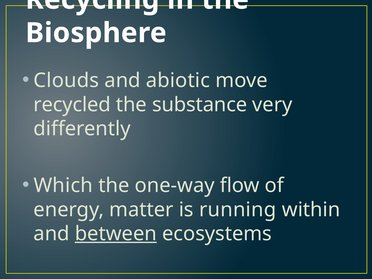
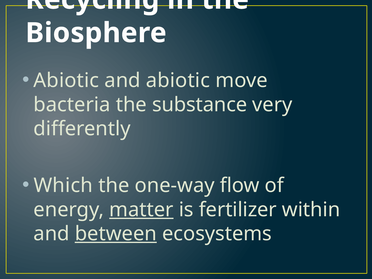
Clouds at (66, 80): Clouds -> Abiotic
recycled: recycled -> bacteria
matter underline: none -> present
running: running -> fertilizer
